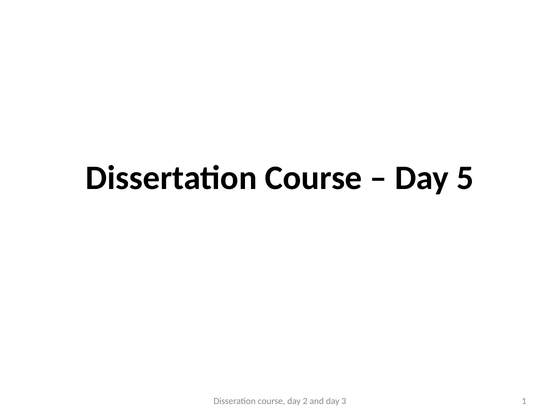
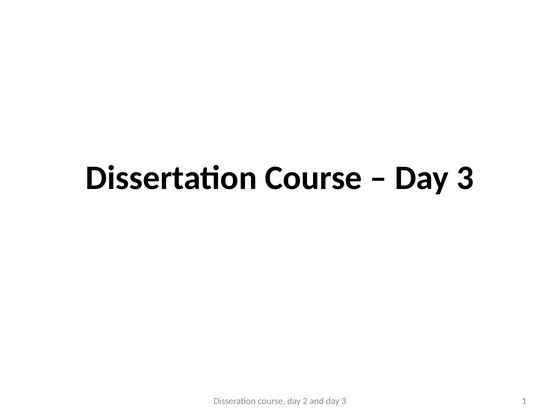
5 at (465, 178): 5 -> 3
